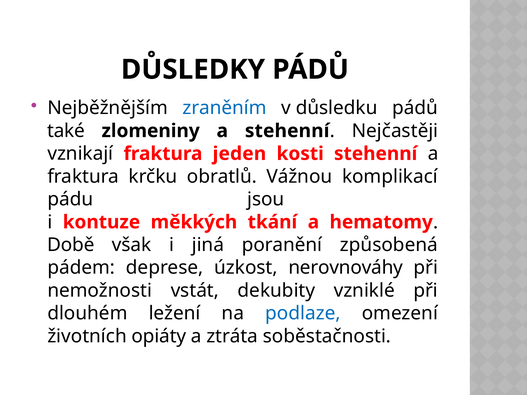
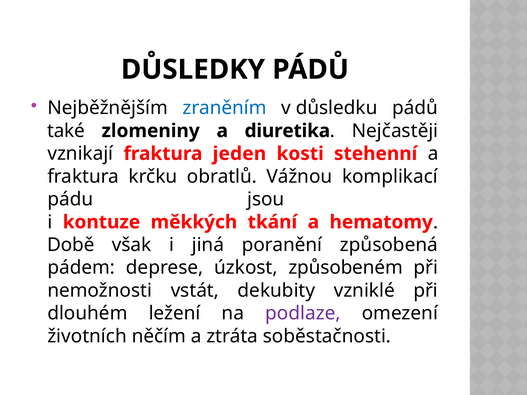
a stehenní: stehenní -> diuretika
nerovnováhy: nerovnováhy -> způsobeném
podlaze colour: blue -> purple
opiáty: opiáty -> něčím
